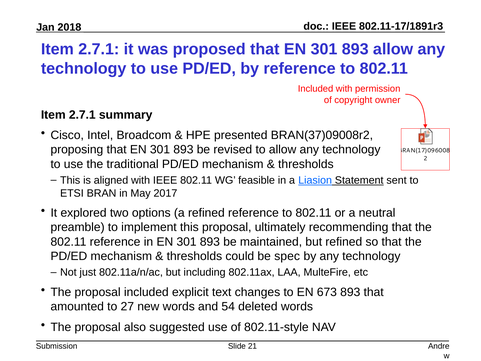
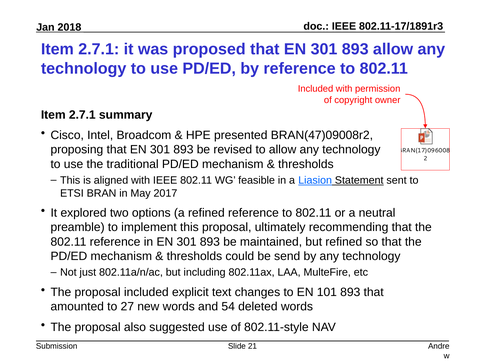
BRAN(37)09008r2: BRAN(37)09008r2 -> BRAN(47)09008r2
spec: spec -> send
673: 673 -> 101
